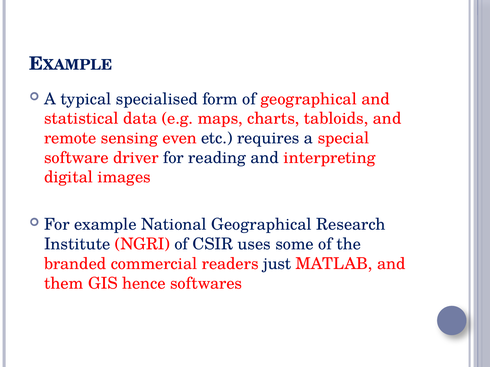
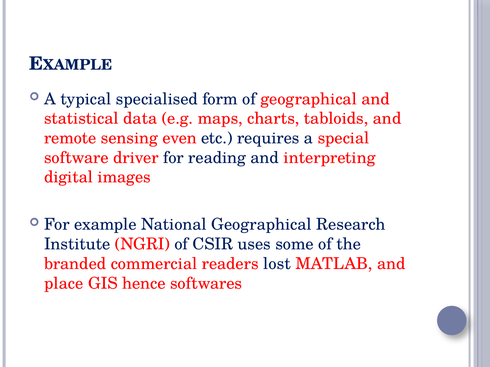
just: just -> lost
them: them -> place
